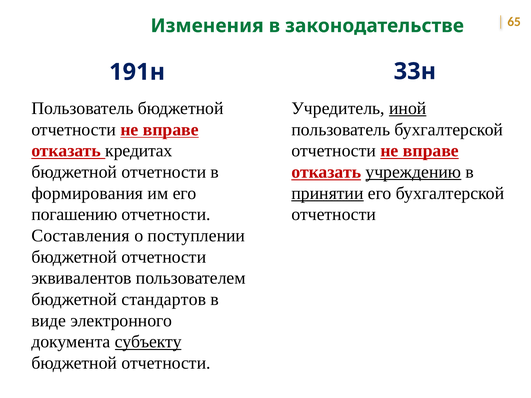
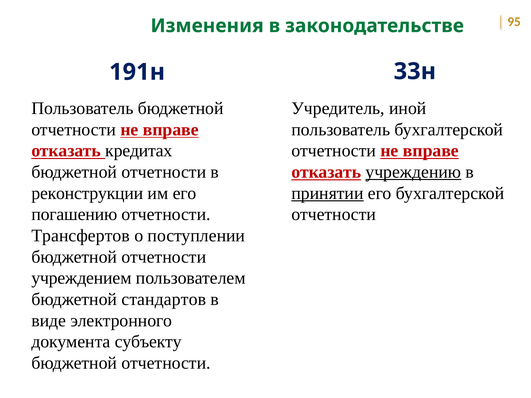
65: 65 -> 95
иной underline: present -> none
формирования: формирования -> реконструкции
Составления: Составления -> Трансфертов
эквивалентов: эквивалентов -> учреждением
субъекту underline: present -> none
